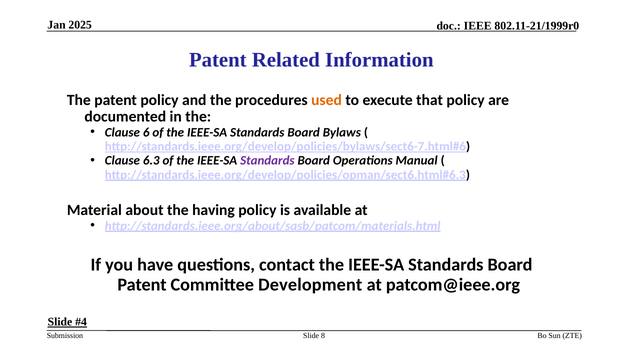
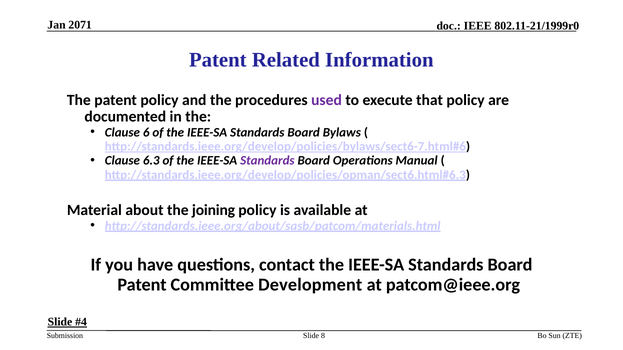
2025: 2025 -> 2071
used colour: orange -> purple
having: having -> joining
